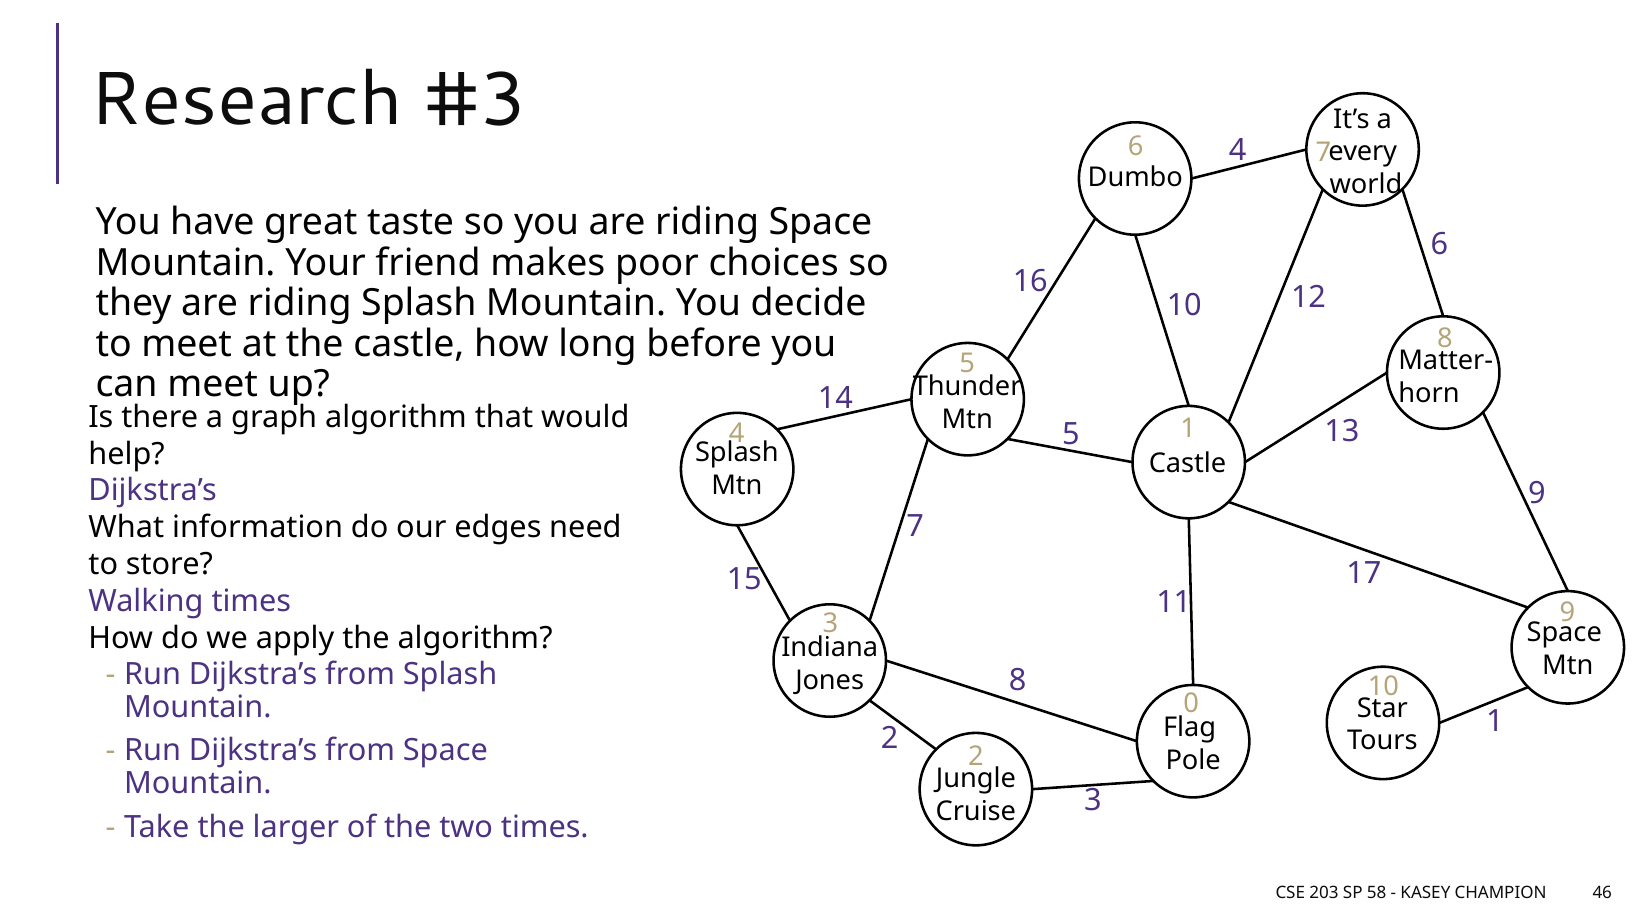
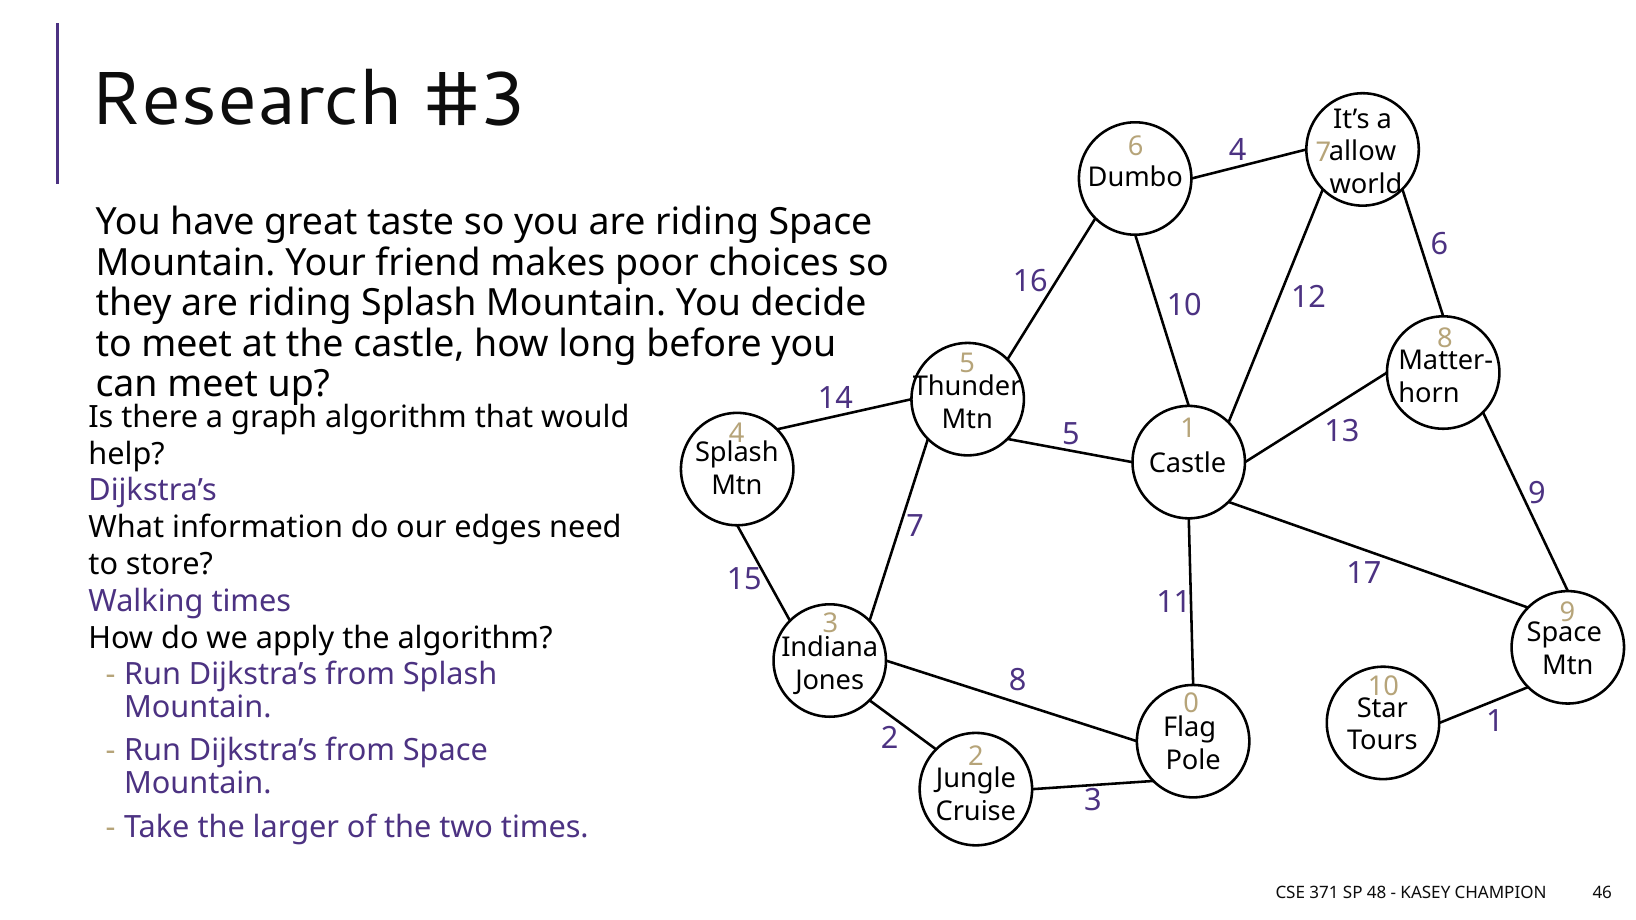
every: every -> allow
203: 203 -> 371
58: 58 -> 48
